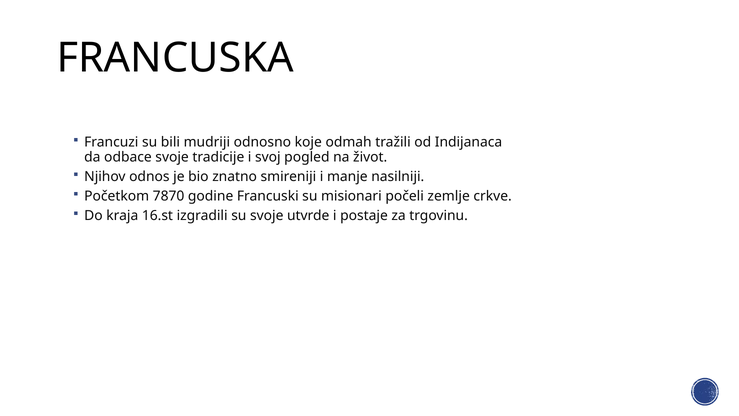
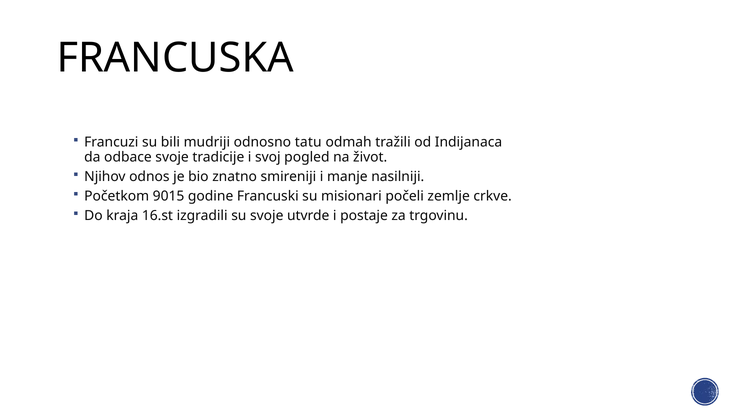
koje: koje -> tatu
7870: 7870 -> 9015
